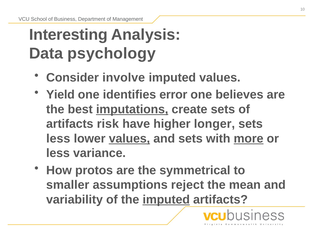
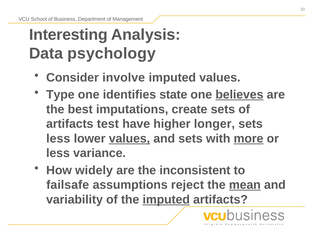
Yield: Yield -> Type
error: error -> state
believes underline: none -> present
imputations underline: present -> none
risk: risk -> test
protos: protos -> widely
symmetrical: symmetrical -> inconsistent
smaller: smaller -> failsafe
mean underline: none -> present
